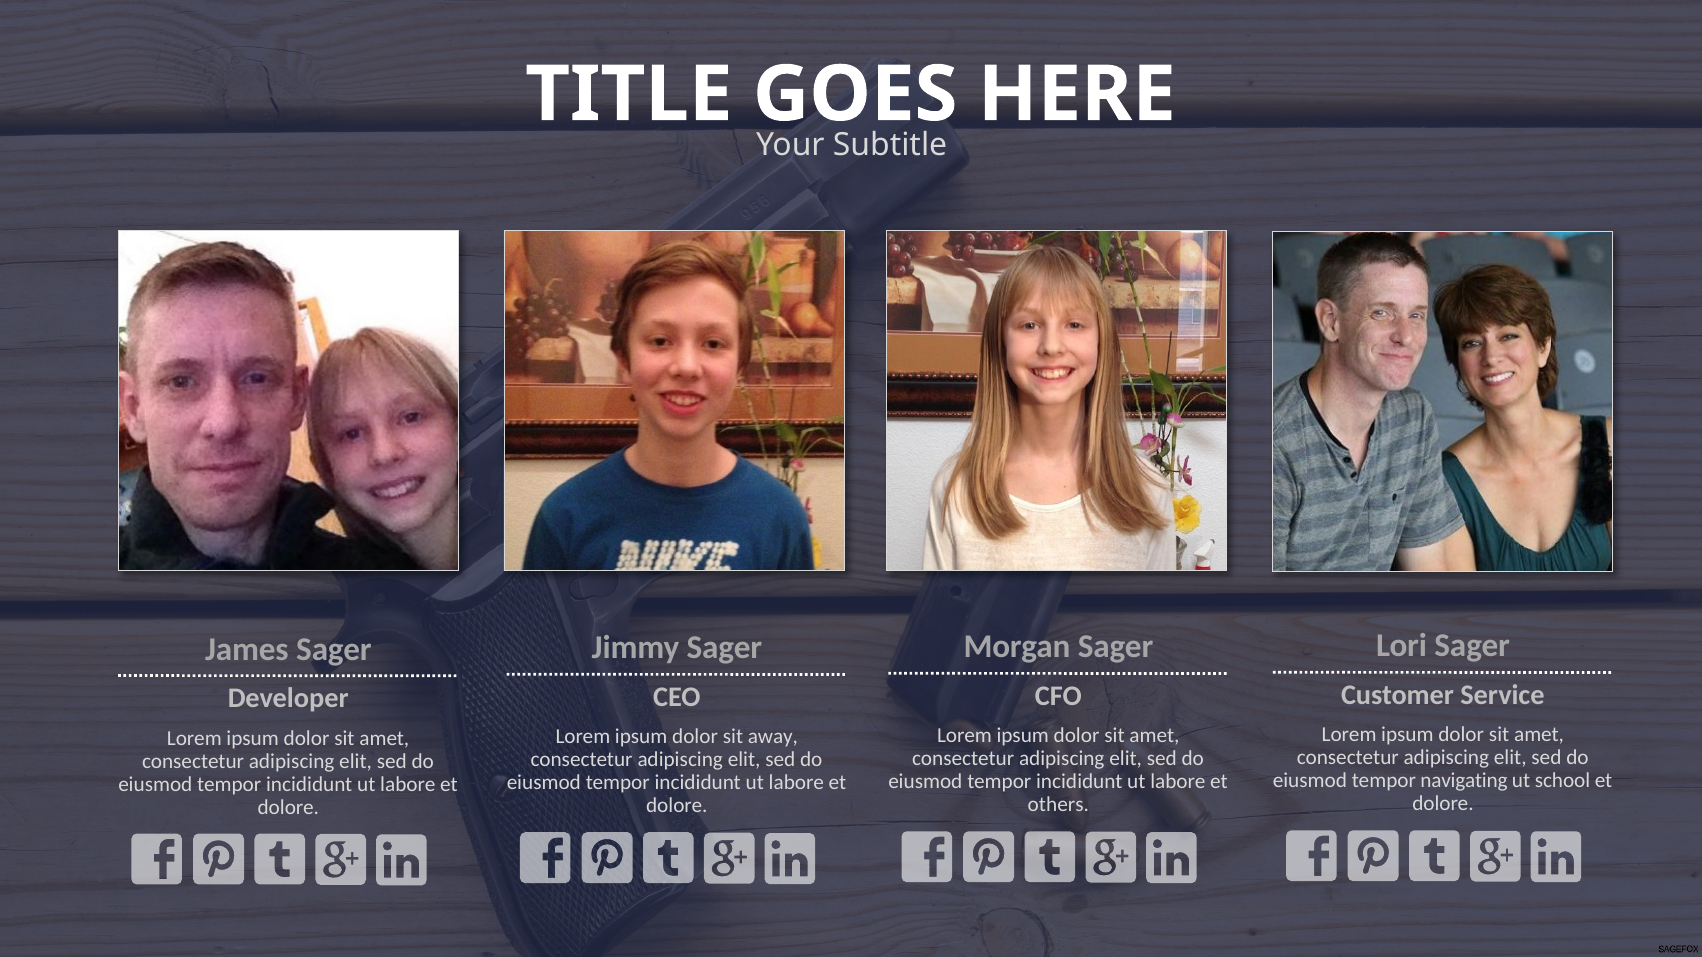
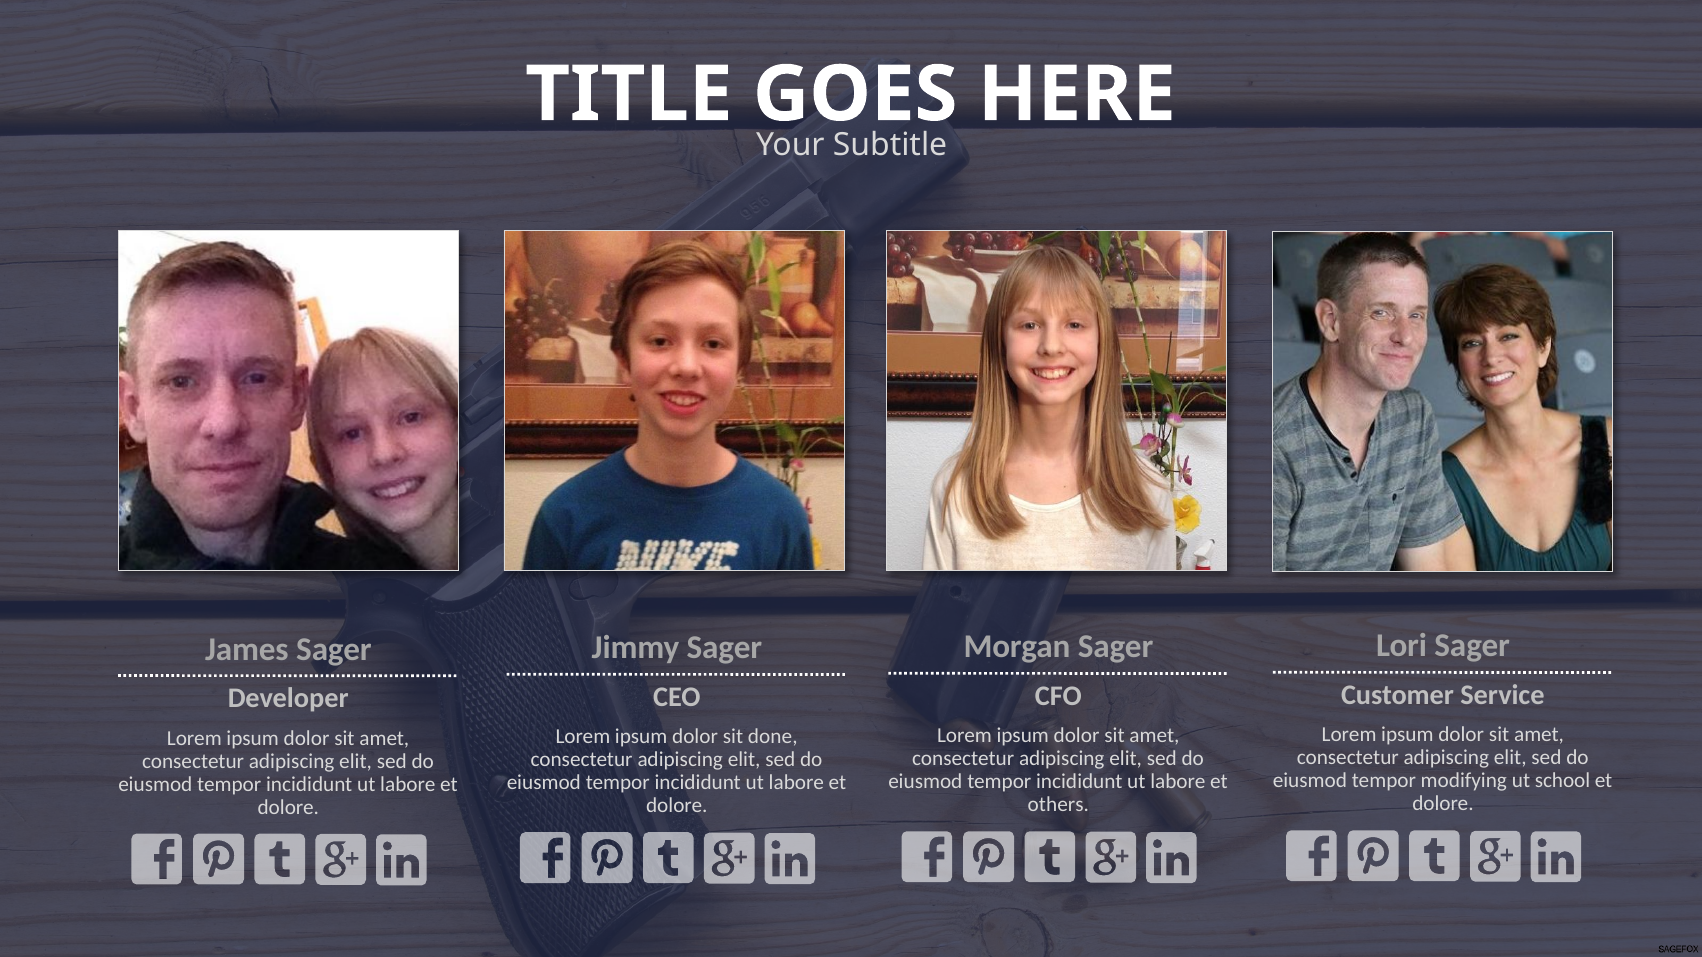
away: away -> done
navigating: navigating -> modifying
